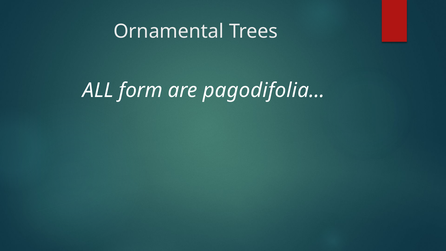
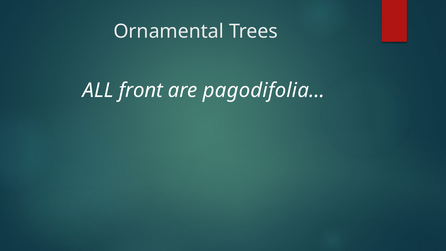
form: form -> front
